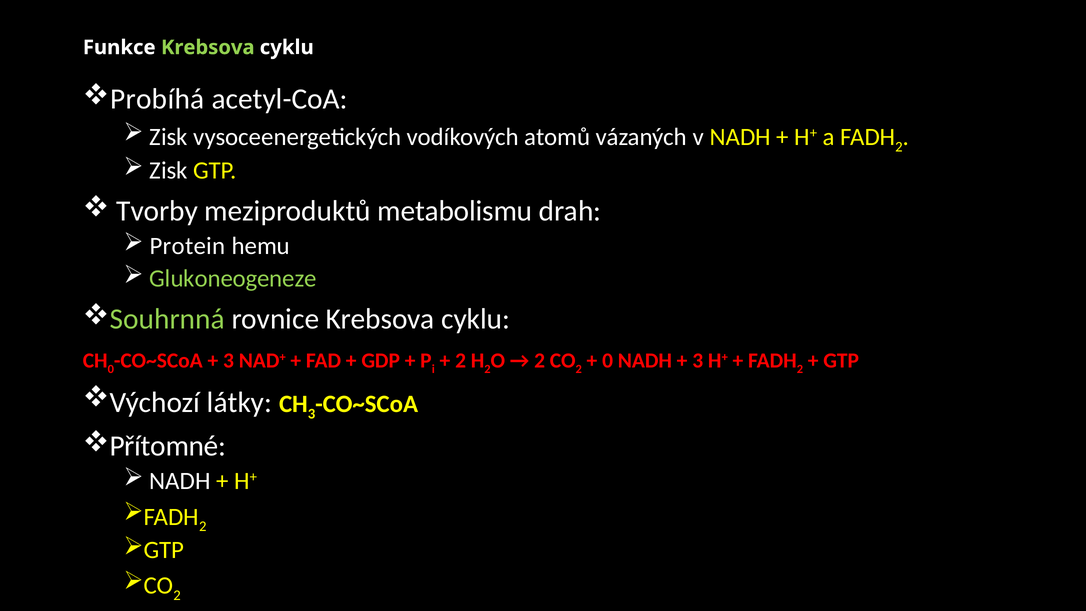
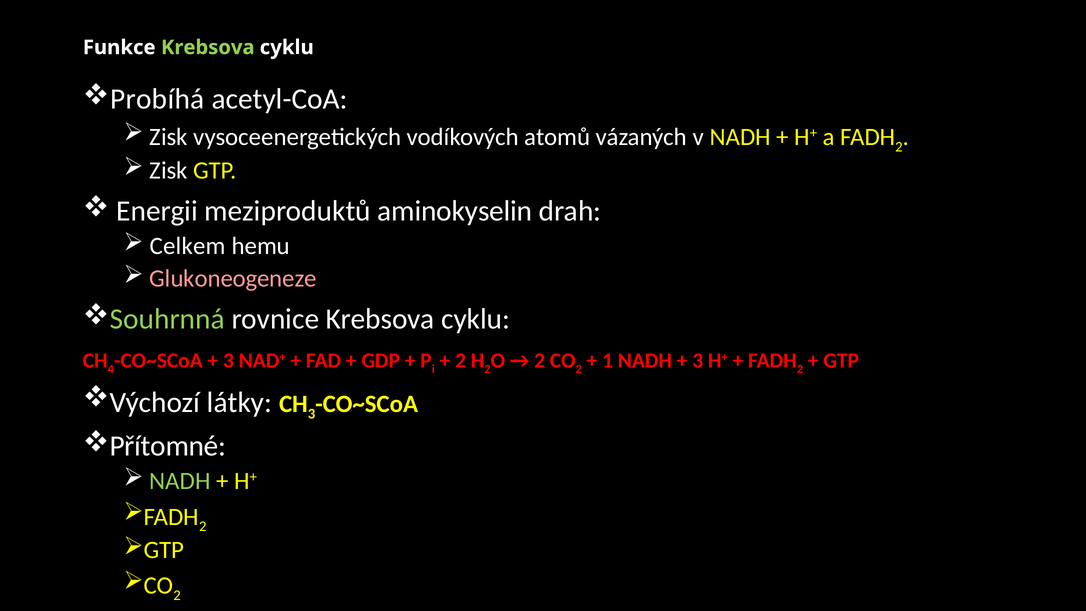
Tvorby: Tvorby -> Energii
metabolismu: metabolismu -> aminokyselin
Protein: Protein -> Celkem
Glukoneogeneze colour: light green -> pink
0 at (111, 369): 0 -> 4
0 at (608, 361): 0 -> 1
NADH at (180, 481) colour: white -> light green
